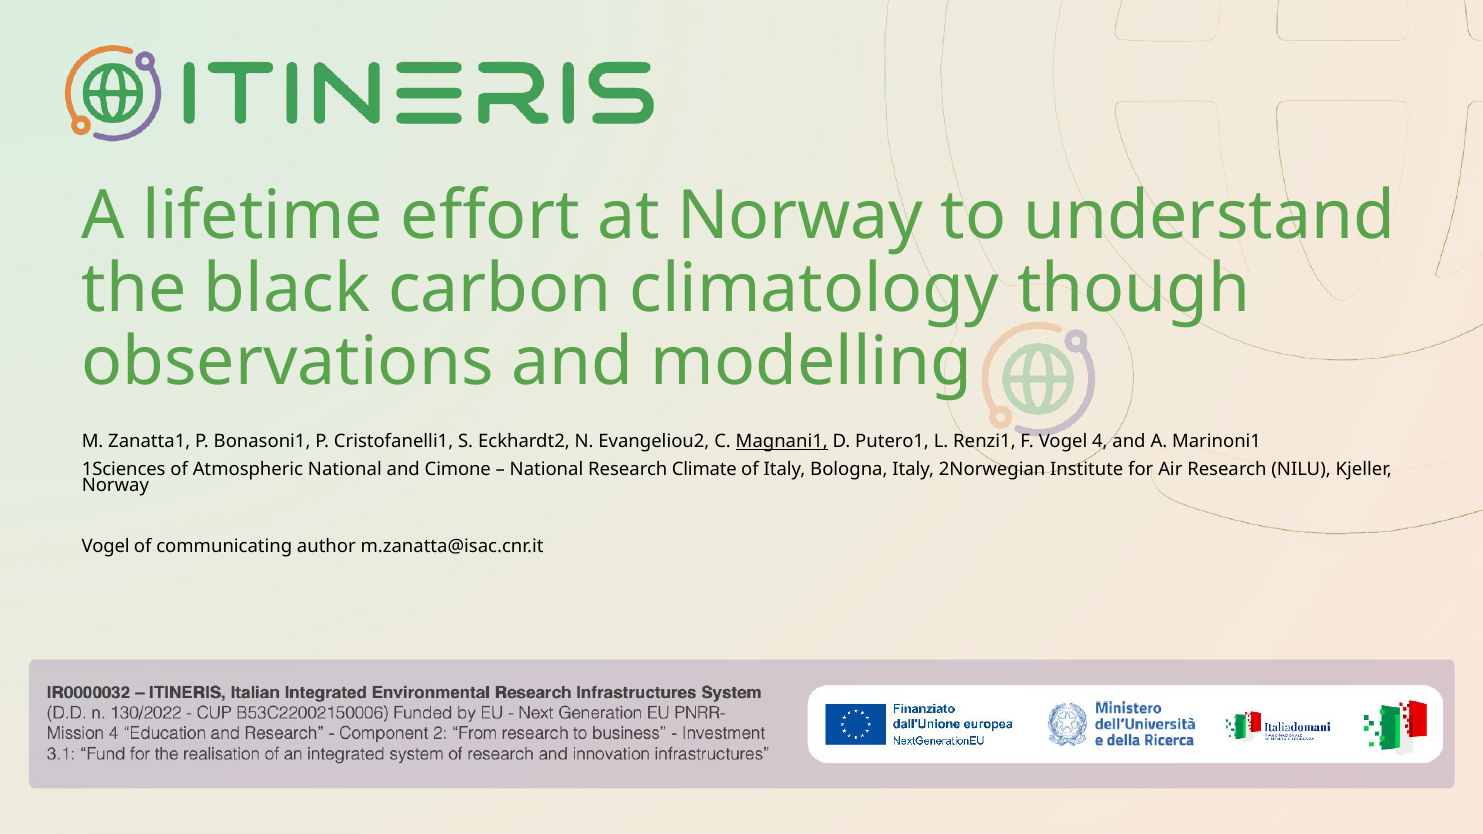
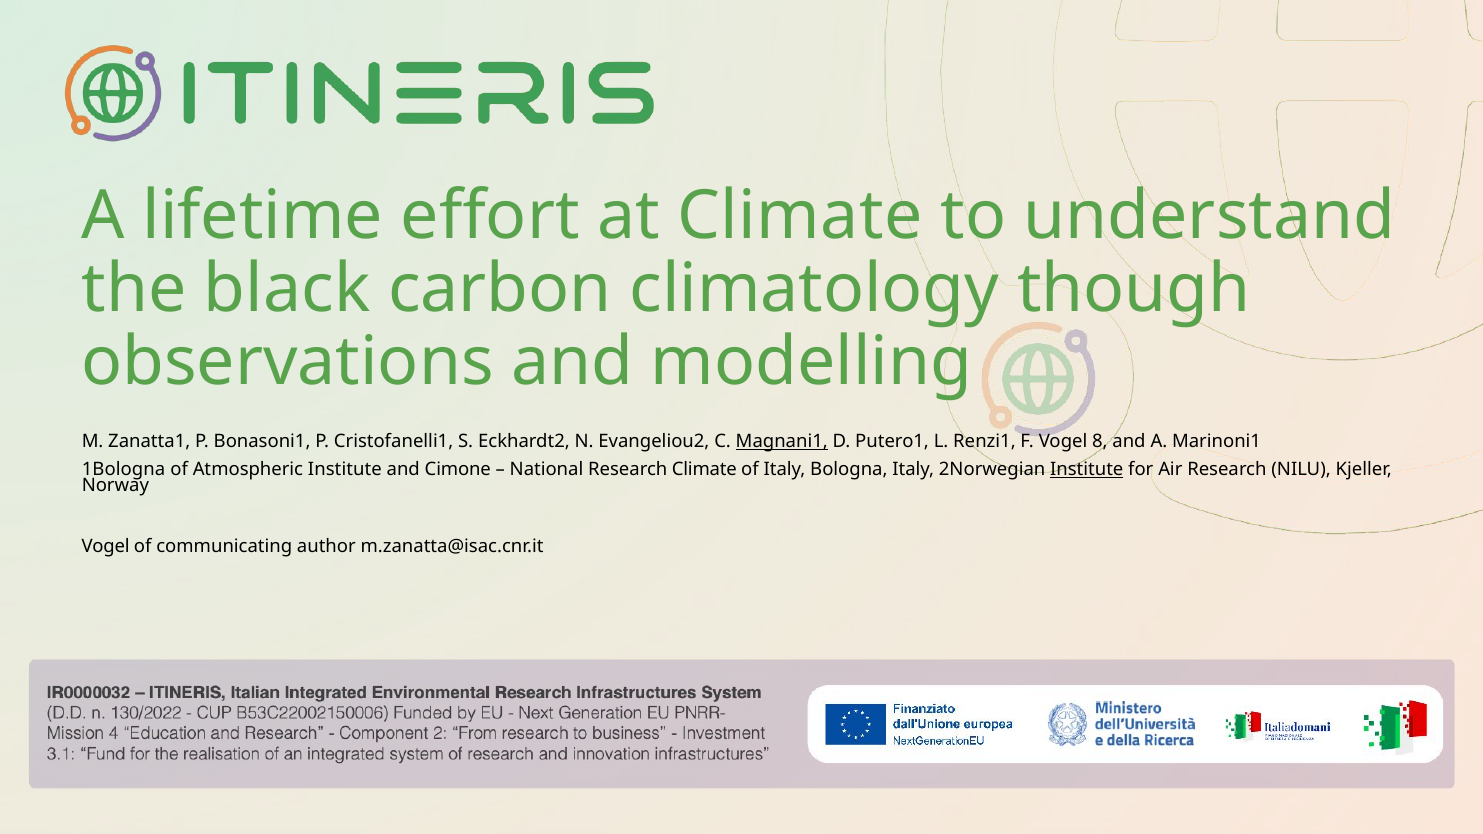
at Norway: Norway -> Climate
4: 4 -> 8
1Sciences: 1Sciences -> 1Bologna
Atmospheric National: National -> Institute
Institute at (1087, 470) underline: none -> present
